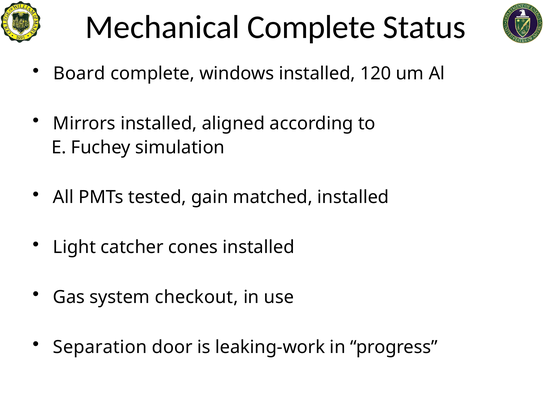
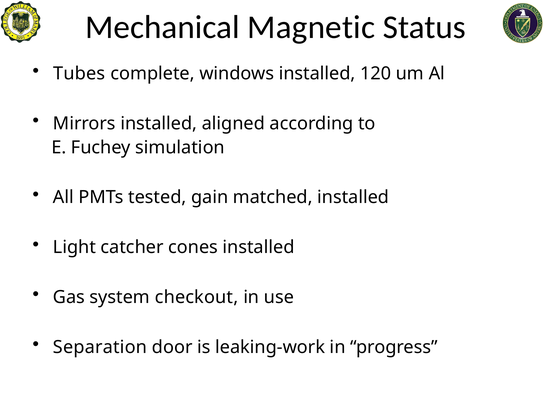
Mechanical Complete: Complete -> Magnetic
Board: Board -> Tubes
